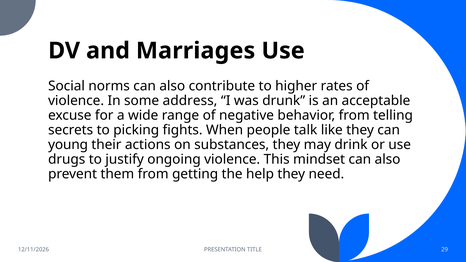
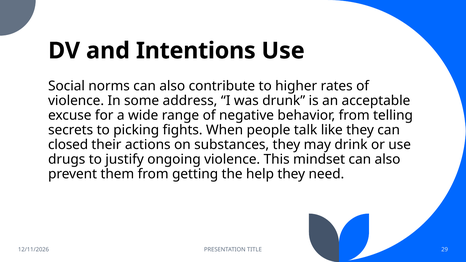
Marriages: Marriages -> Intentions
young: young -> closed
